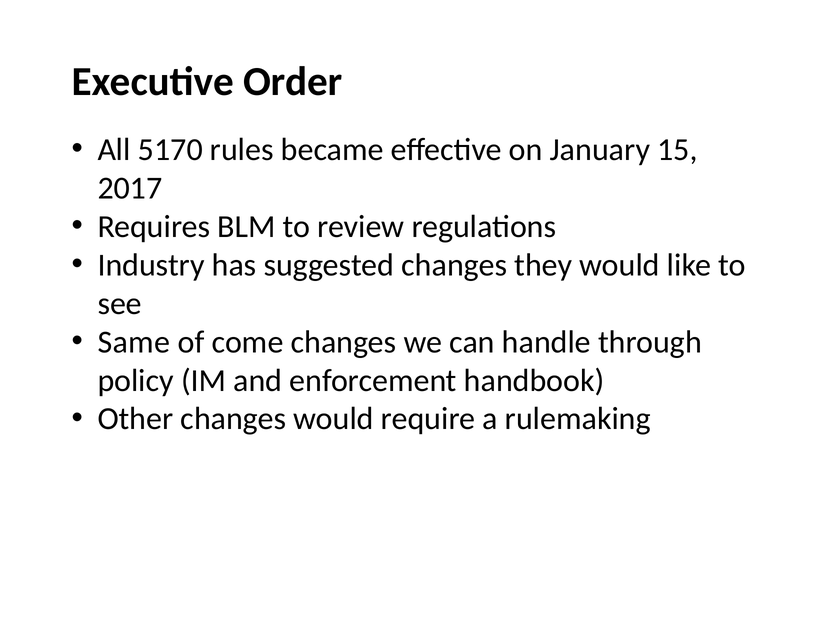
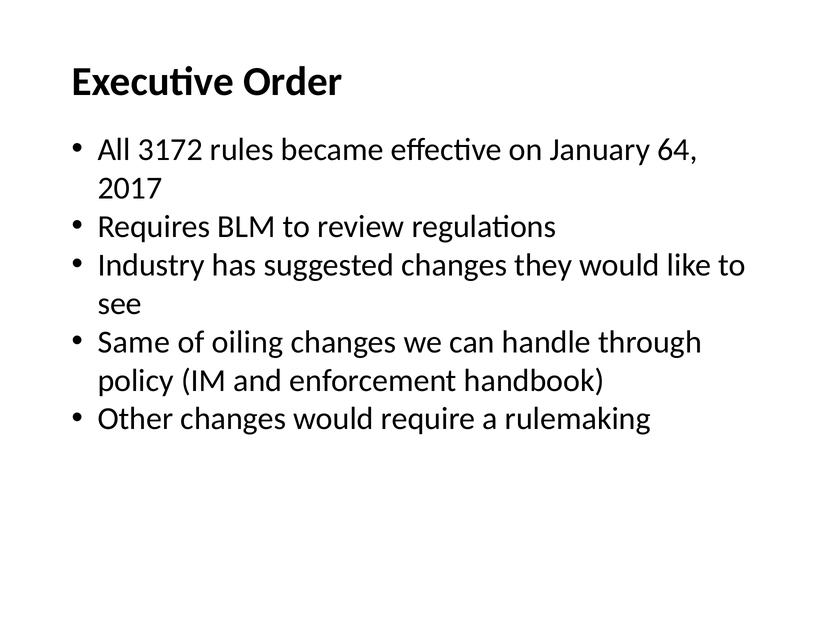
5170: 5170 -> 3172
15: 15 -> 64
come: come -> oiling
